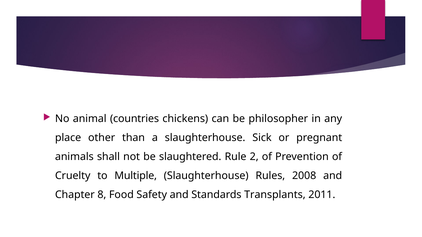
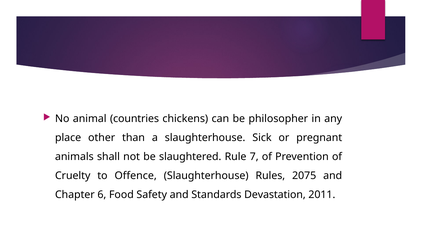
2: 2 -> 7
Multiple: Multiple -> Offence
2008: 2008 -> 2075
8: 8 -> 6
Transplants: Transplants -> Devastation
